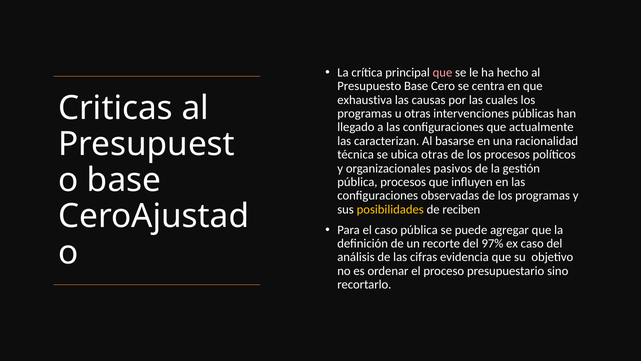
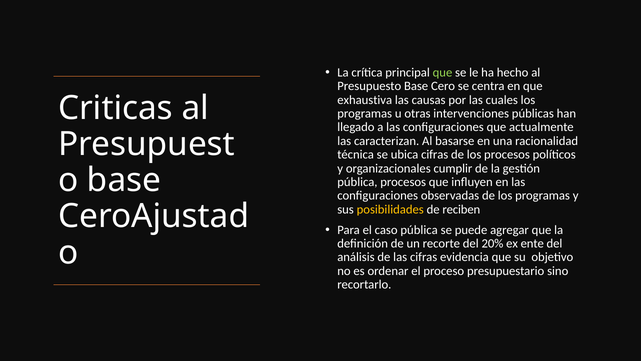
que at (443, 72) colour: pink -> light green
ubica otras: otras -> cifras
pasivos: pasivos -> cumplir
97%: 97% -> 20%
ex caso: caso -> ente
